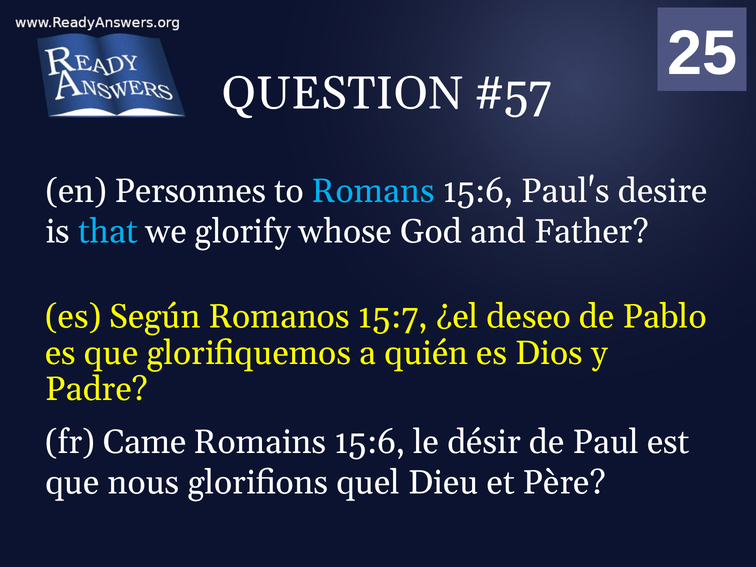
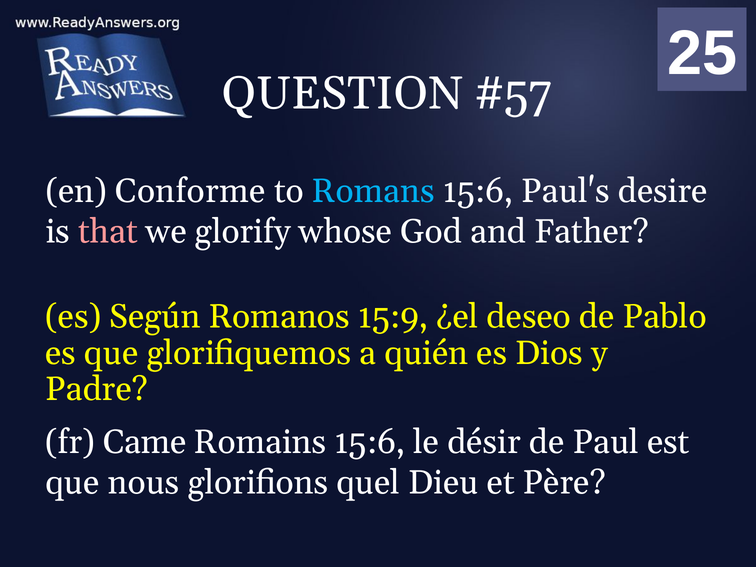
Personnes: Personnes -> Conforme
that colour: light blue -> pink
15:7: 15:7 -> 15:9
